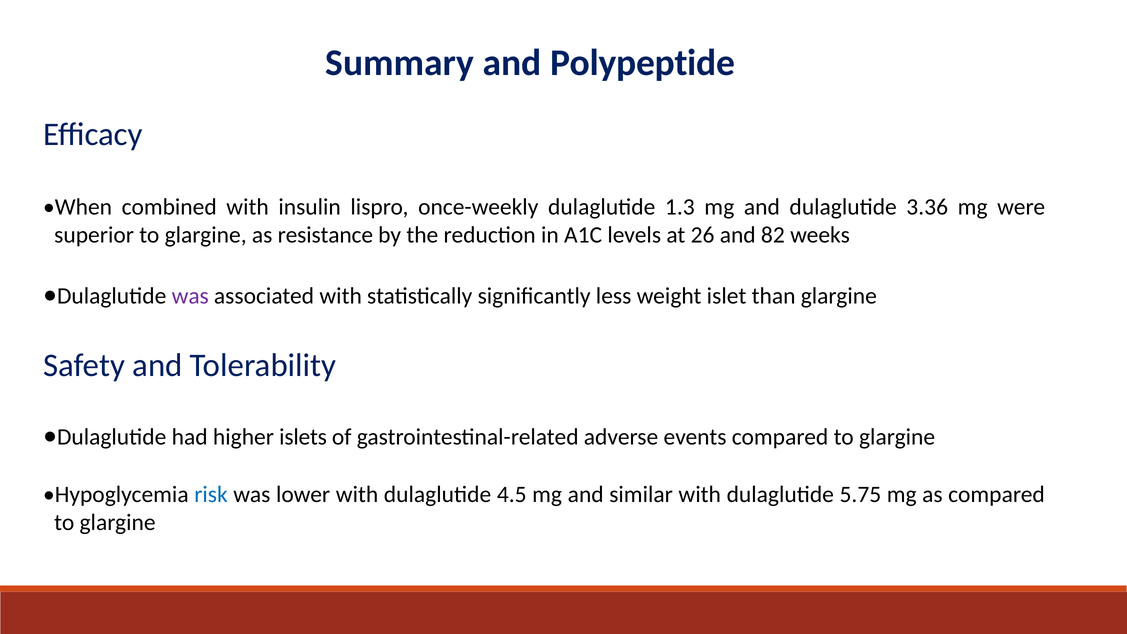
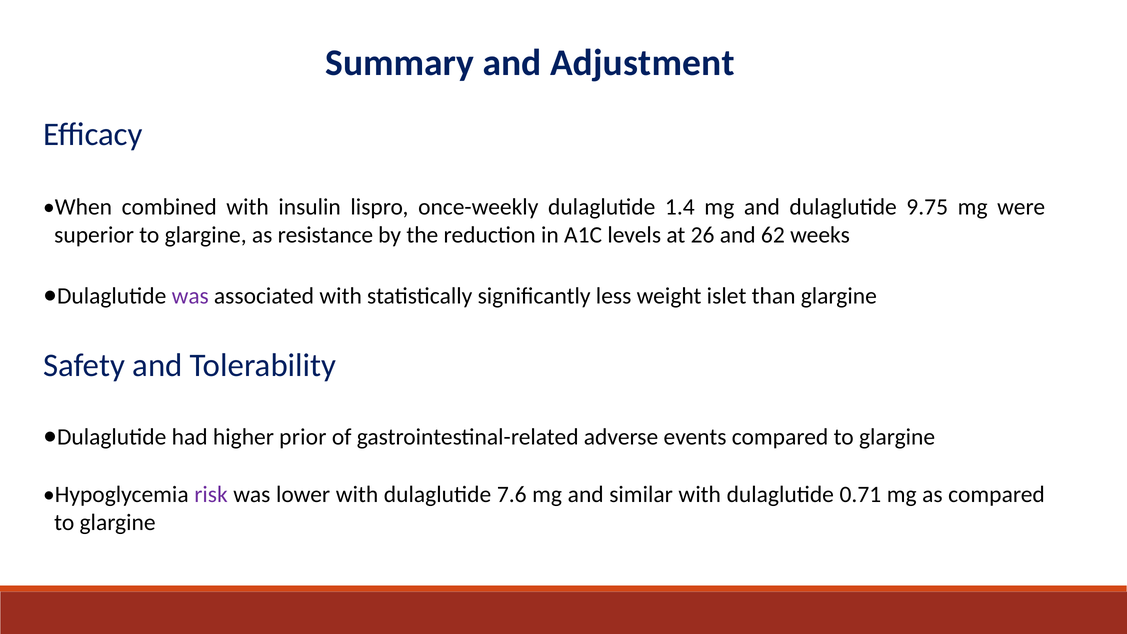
Polypeptide: Polypeptide -> Adjustment
1.3: 1.3 -> 1.4
3.36: 3.36 -> 9.75
82: 82 -> 62
islets: islets -> prior
risk colour: blue -> purple
4.5: 4.5 -> 7.6
5.75: 5.75 -> 0.71
